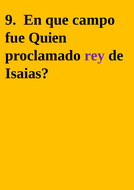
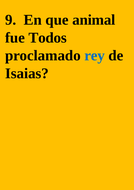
campo: campo -> animal
Quien: Quien -> Todos
rey colour: purple -> blue
